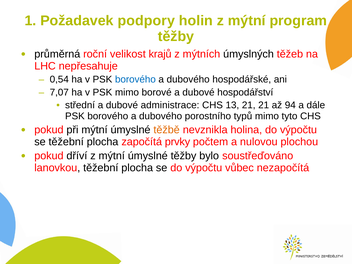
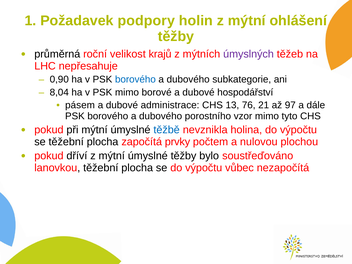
program: program -> ohlášení
úmyslných colour: black -> purple
0,54: 0,54 -> 0,90
hospodářské: hospodářské -> subkategorie
7,07: 7,07 -> 8,04
střední: střední -> pásem
13 21: 21 -> 76
94: 94 -> 97
typů: typů -> vzor
těžbě colour: orange -> blue
